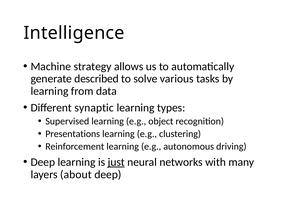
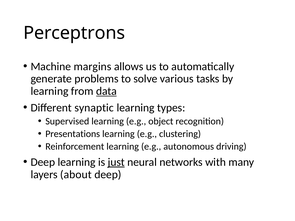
Intelligence: Intelligence -> Perceptrons
strategy: strategy -> margins
described: described -> problems
data underline: none -> present
